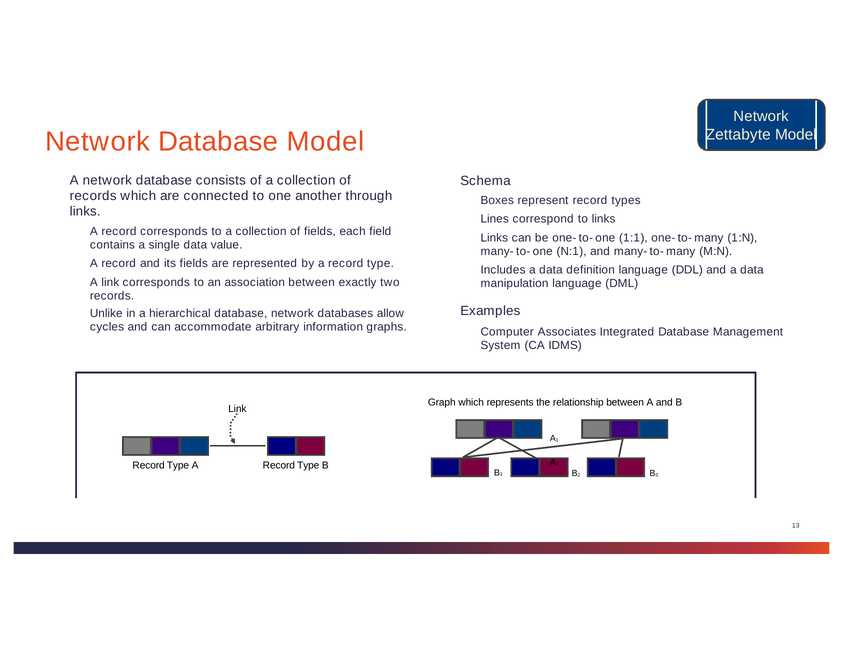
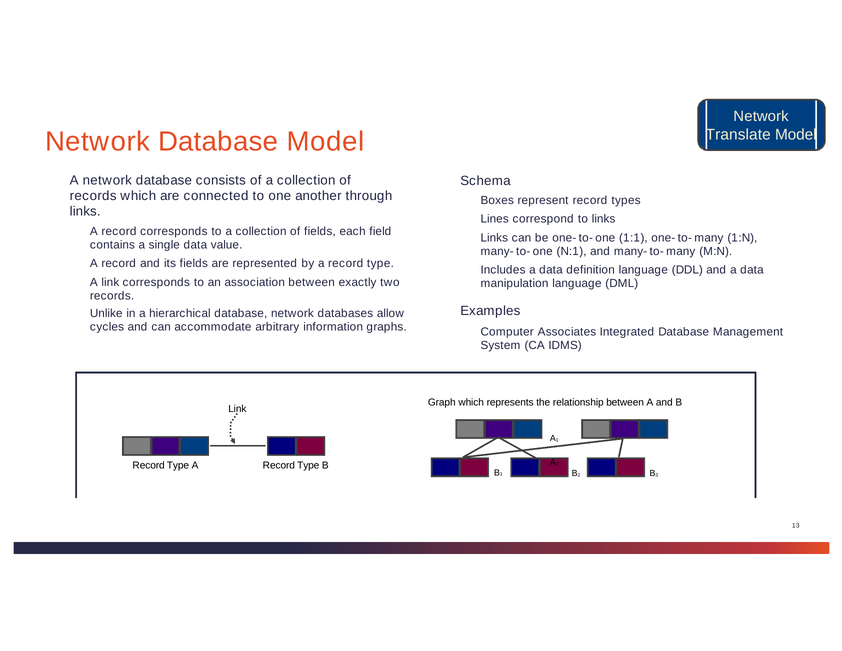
Zettabyte: Zettabyte -> Translate
